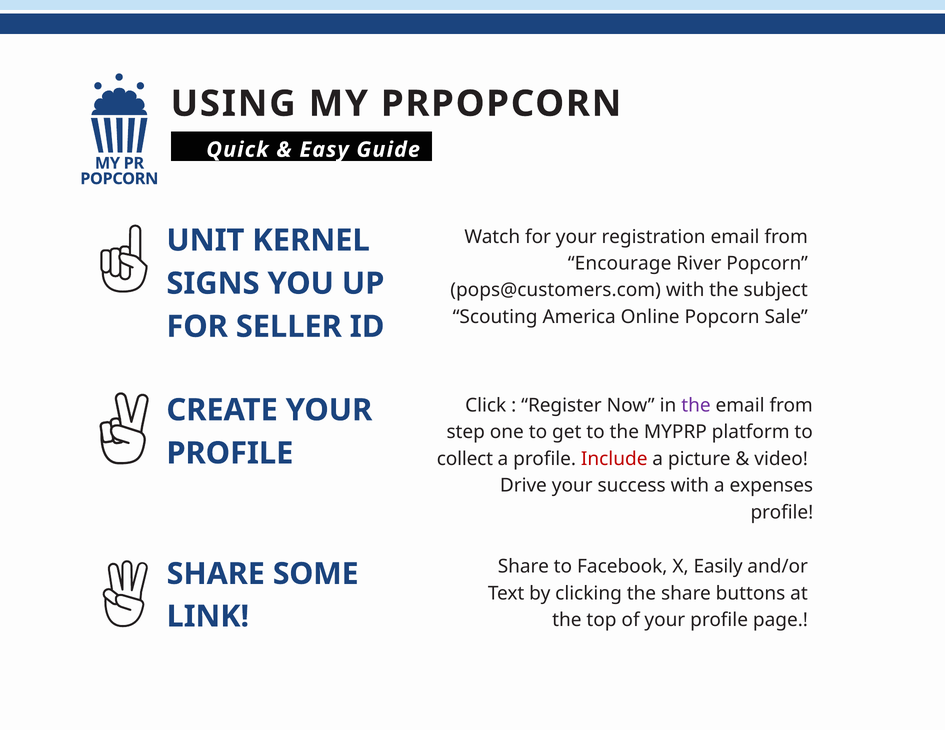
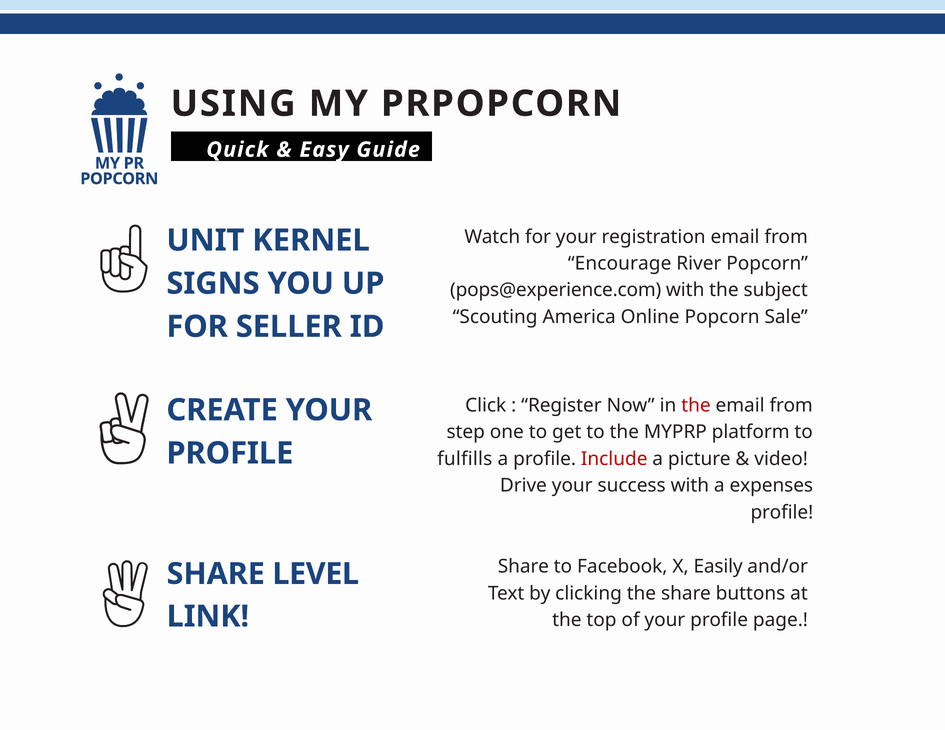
pops@customers.com: pops@customers.com -> pops@experience.com
the at (696, 405) colour: purple -> red
collect: collect -> fulfills
SOME: SOME -> LEVEL
